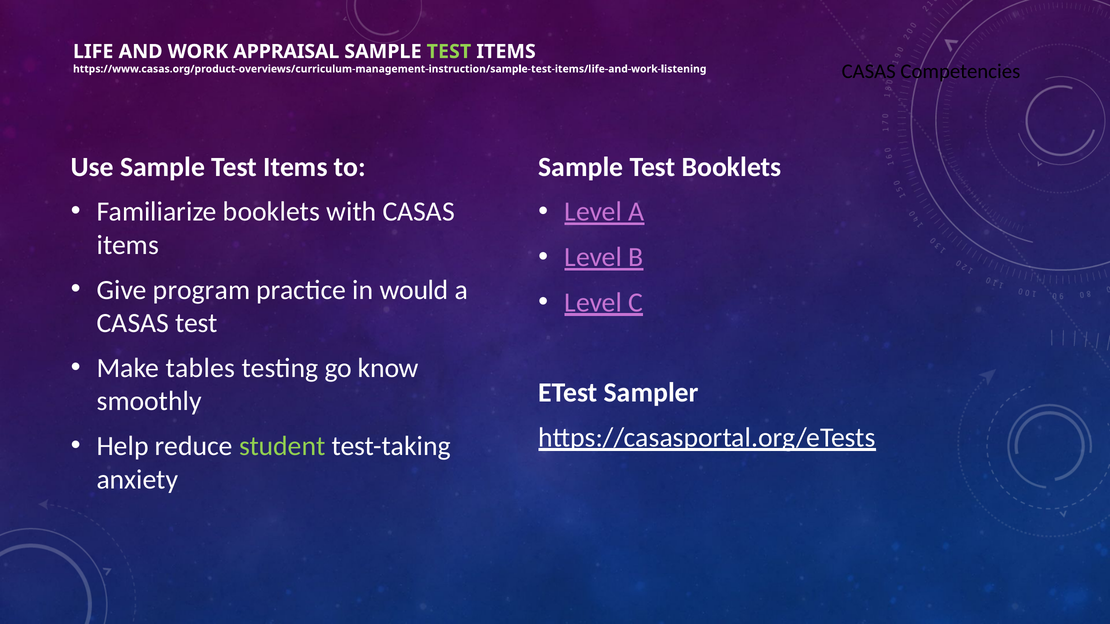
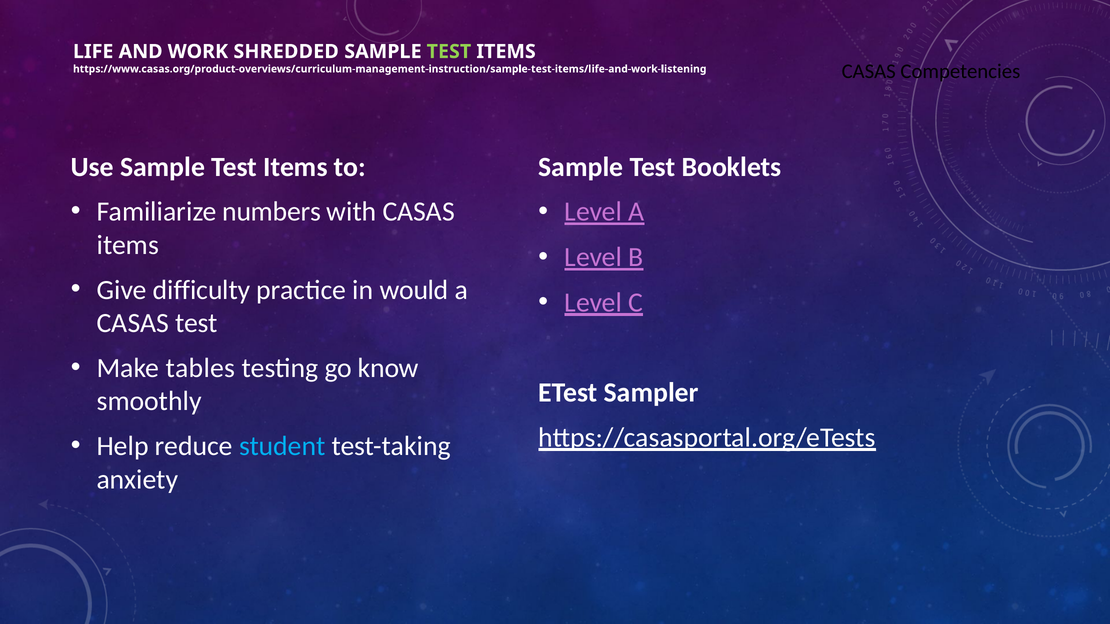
APPRAISAL: APPRAISAL -> SHREDDED
Familiarize booklets: booklets -> numbers
program: program -> difficulty
student colour: light green -> light blue
